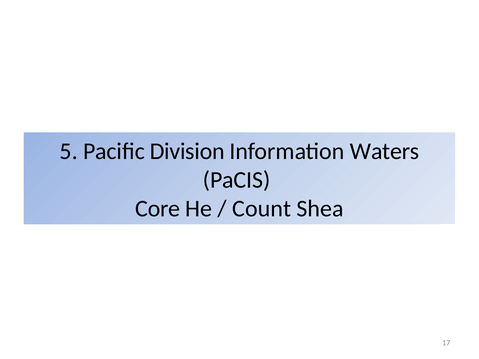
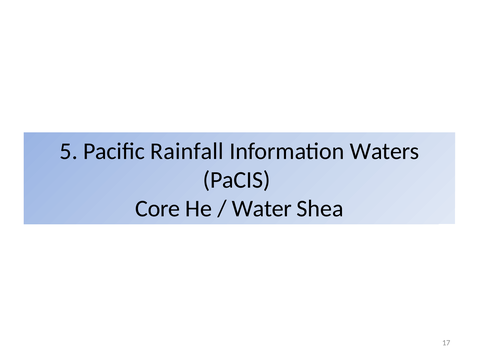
Division: Division -> Rainfall
Count: Count -> Water
